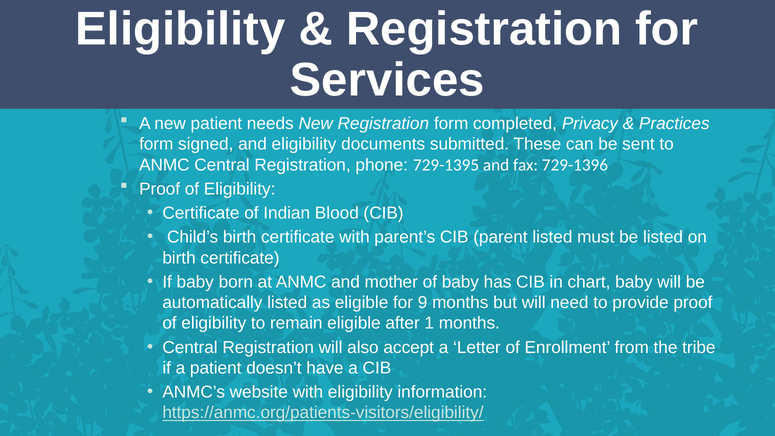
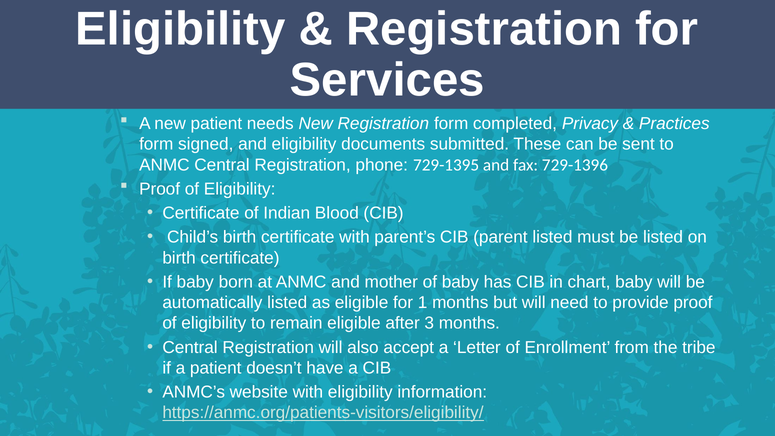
9: 9 -> 1
1: 1 -> 3
